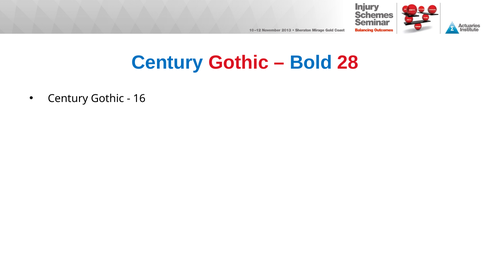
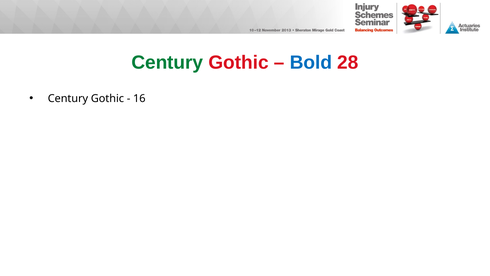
Century at (167, 63) colour: blue -> green
